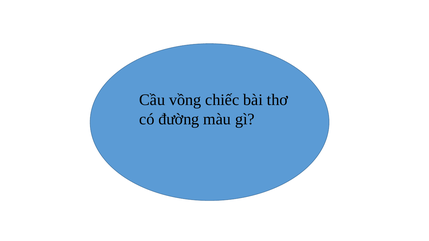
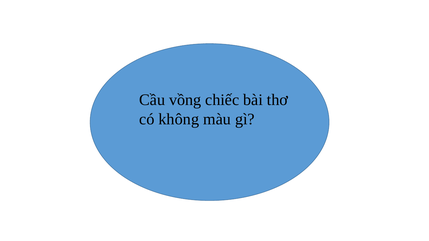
đường: đường -> không
